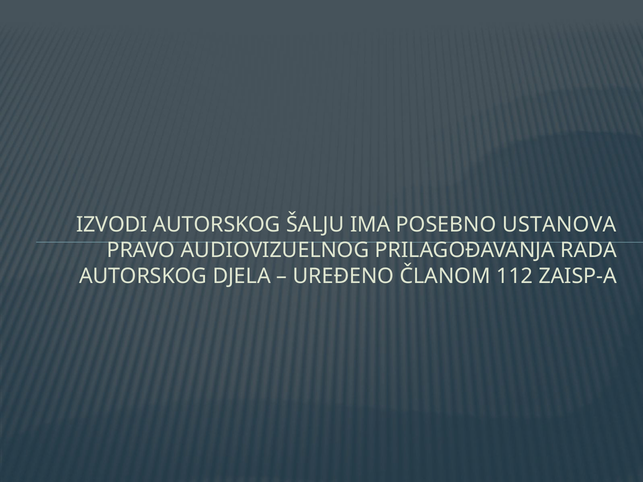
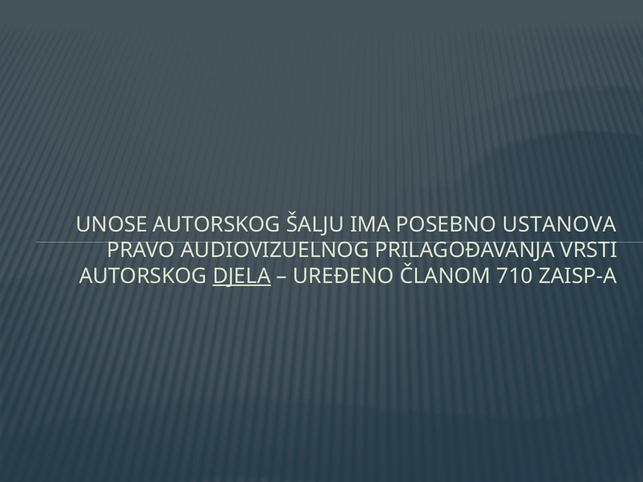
IZVODI: IZVODI -> UNOSE
RADA: RADA -> VRSTI
DJELA underline: none -> present
112: 112 -> 710
